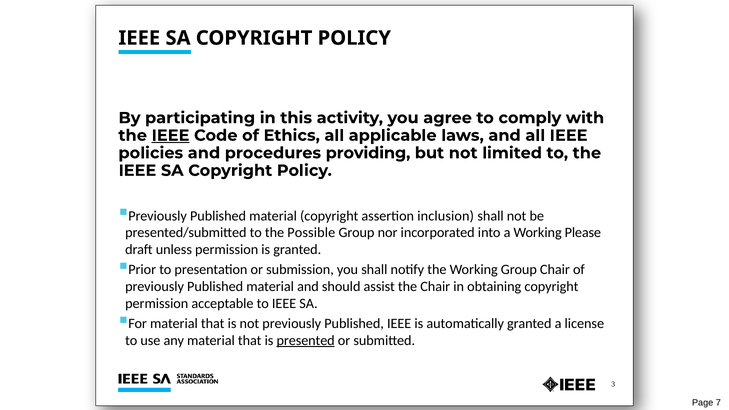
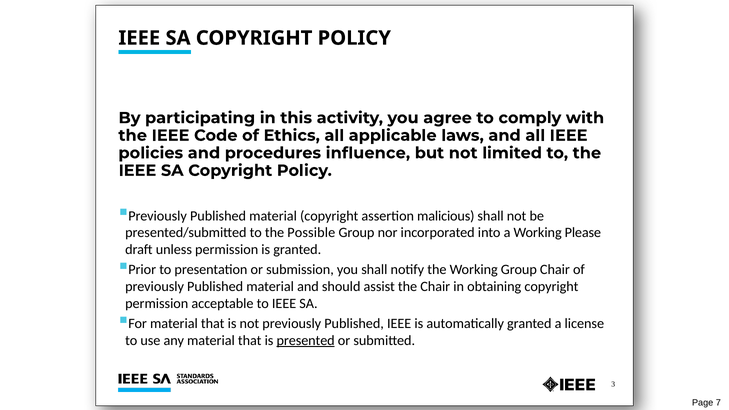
IEEE at (170, 135) underline: present -> none
providing: providing -> influence
inclusion: inclusion -> malicious
